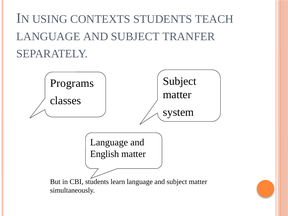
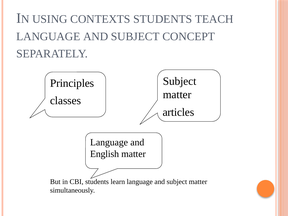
TRANFER: TRANFER -> CONCEPT
Programs: Programs -> Principles
system: system -> articles
